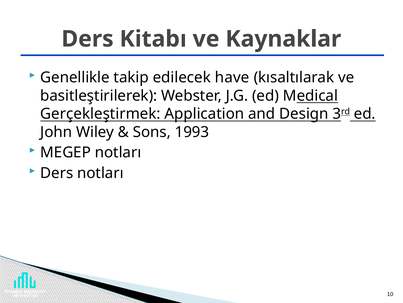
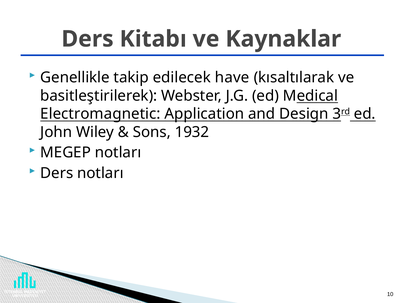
Gerçekleştirmek: Gerçekleştirmek -> Electromagnetic
1993: 1993 -> 1932
